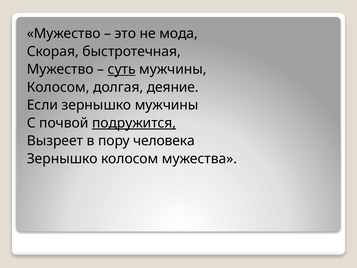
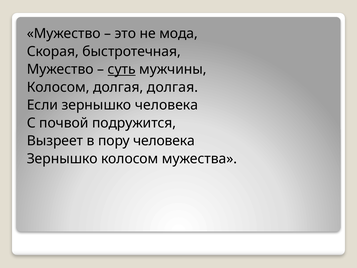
долгая деяние: деяние -> долгая
зернышко мужчины: мужчины -> человека
подружится underline: present -> none
